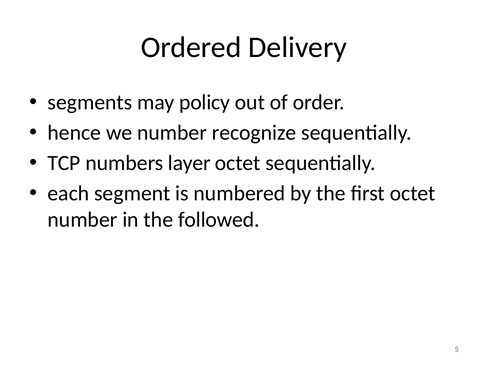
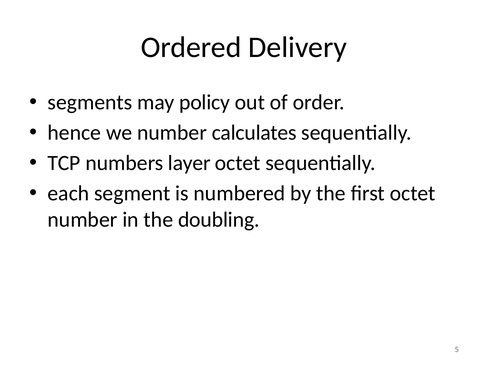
recognize: recognize -> calculates
followed: followed -> doubling
